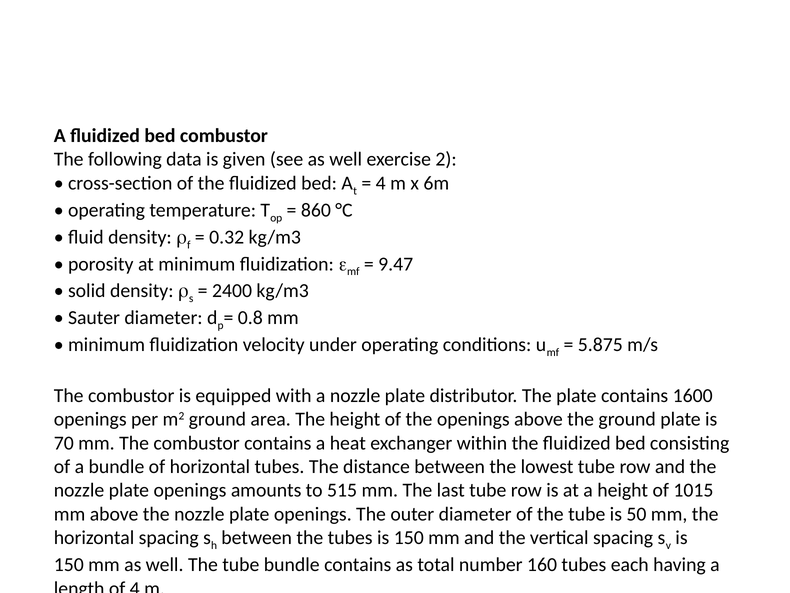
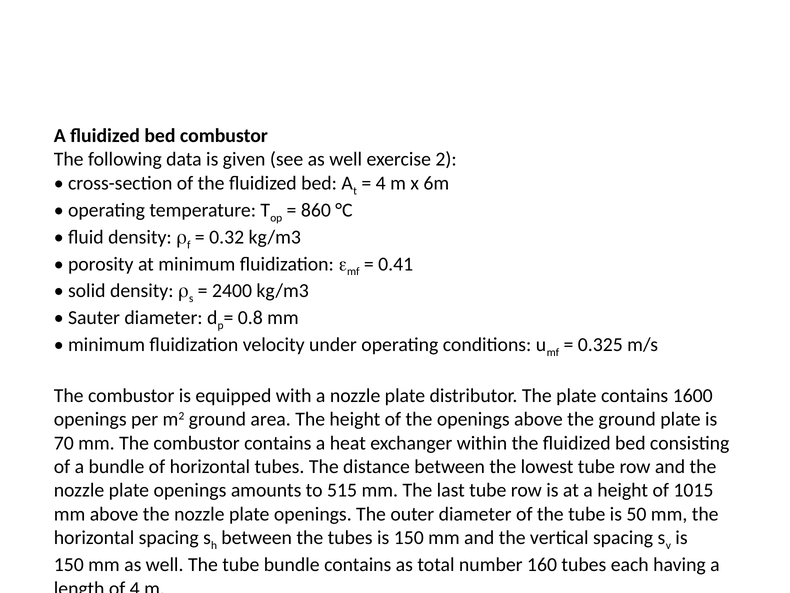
9.47: 9.47 -> 0.41
5.875: 5.875 -> 0.325
